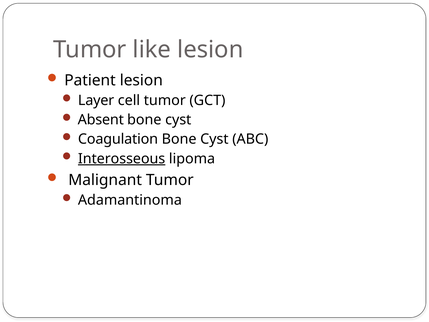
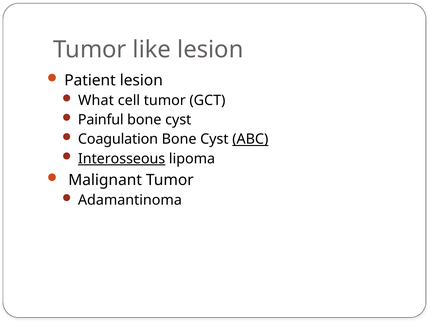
Layer: Layer -> What
Absent: Absent -> Painful
ABC underline: none -> present
